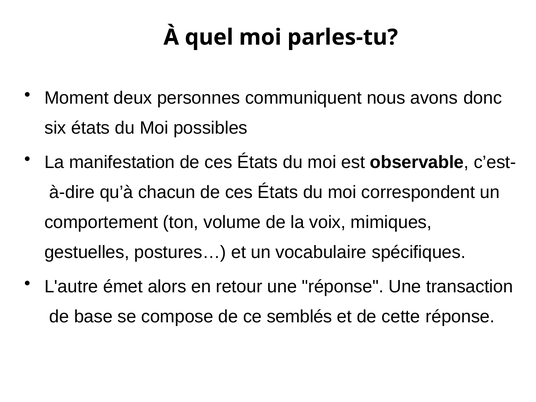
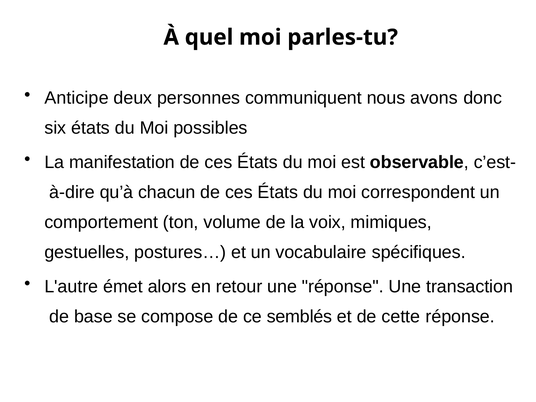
Moment: Moment -> Anticipe
